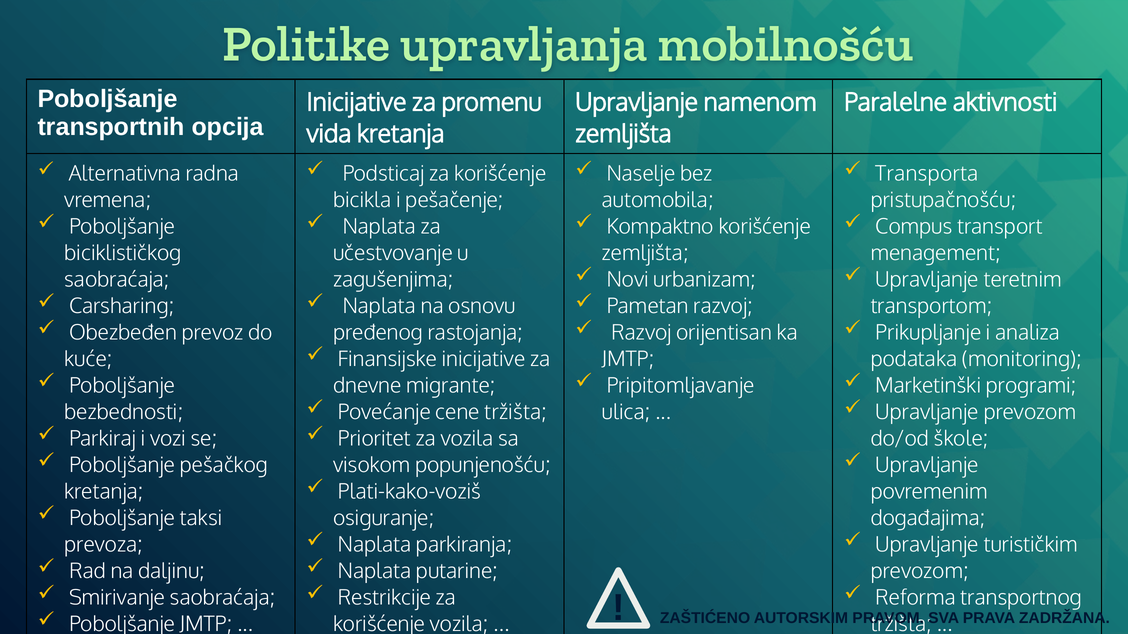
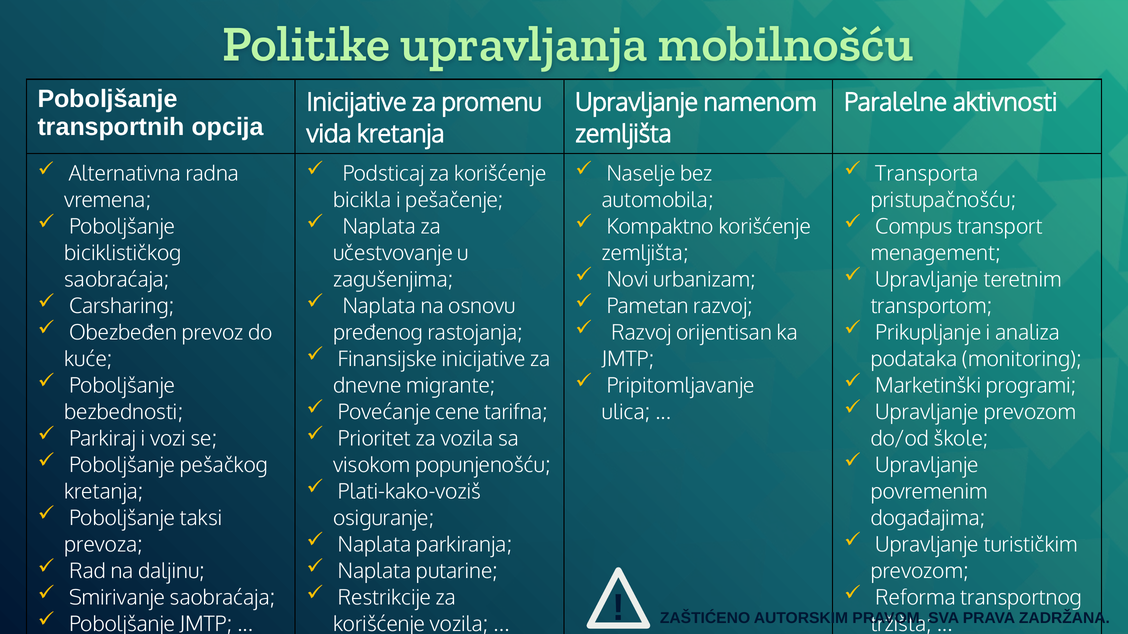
cene tržišta: tržišta -> tarifna
